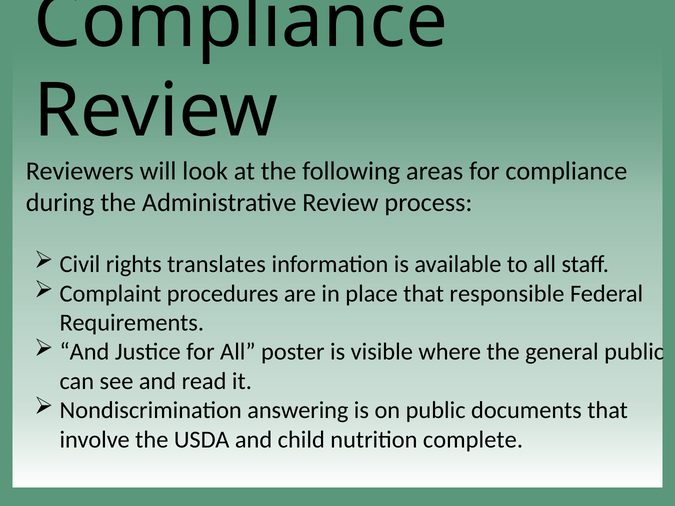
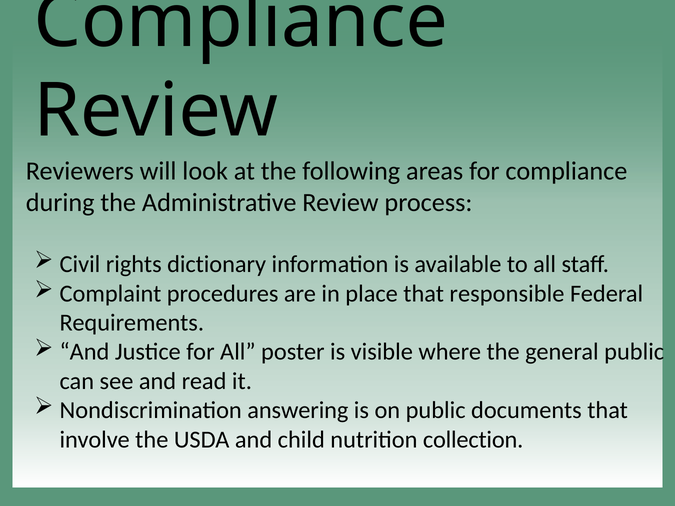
translates: translates -> dictionary
complete: complete -> collection
